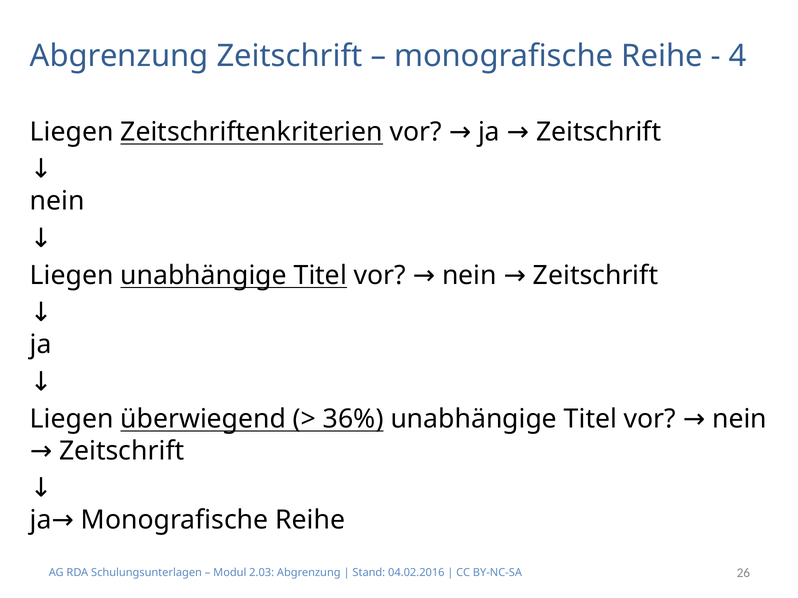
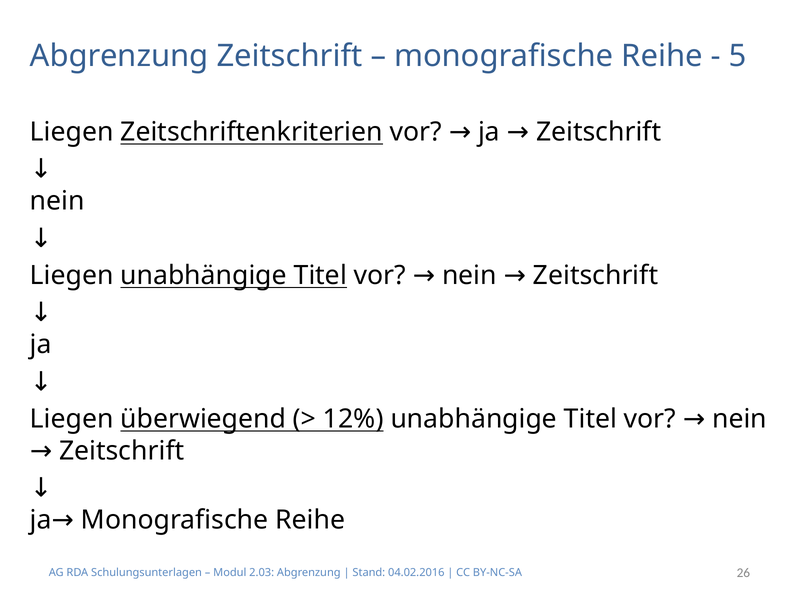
4: 4 -> 5
36%: 36% -> 12%
